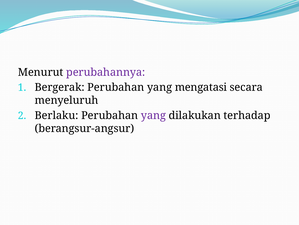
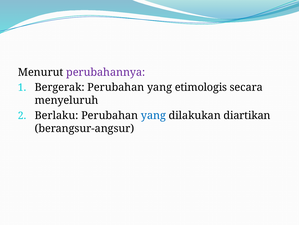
mengatasi: mengatasi -> etimologis
yang at (153, 115) colour: purple -> blue
terhadap: terhadap -> diartikan
